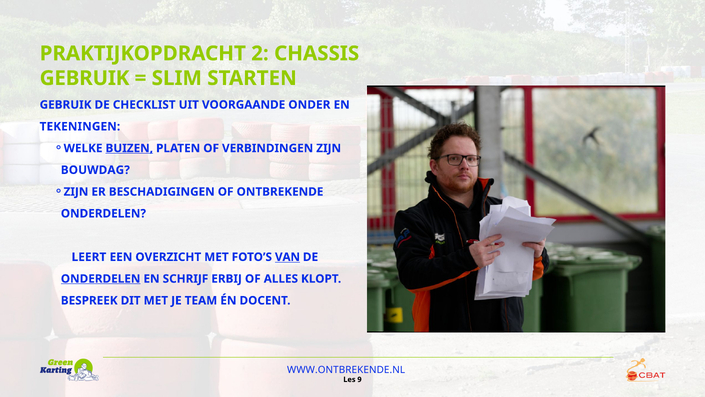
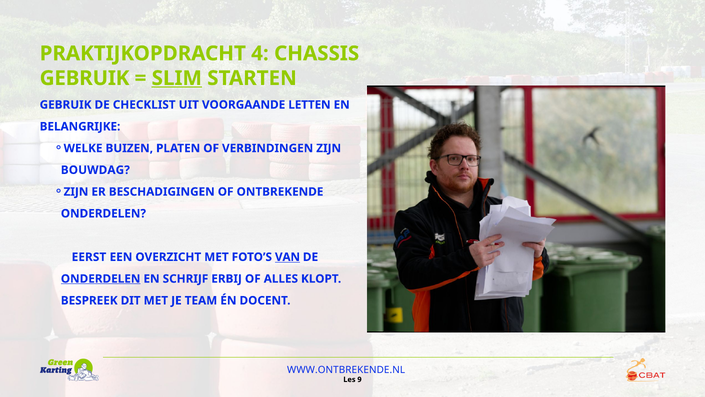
2: 2 -> 4
SLIM underline: none -> present
ONDER: ONDER -> LETTEN
TEKENINGEN: TEKENINGEN -> BELANGRIJKE
BUIZEN underline: present -> none
LEERT: LEERT -> EERST
